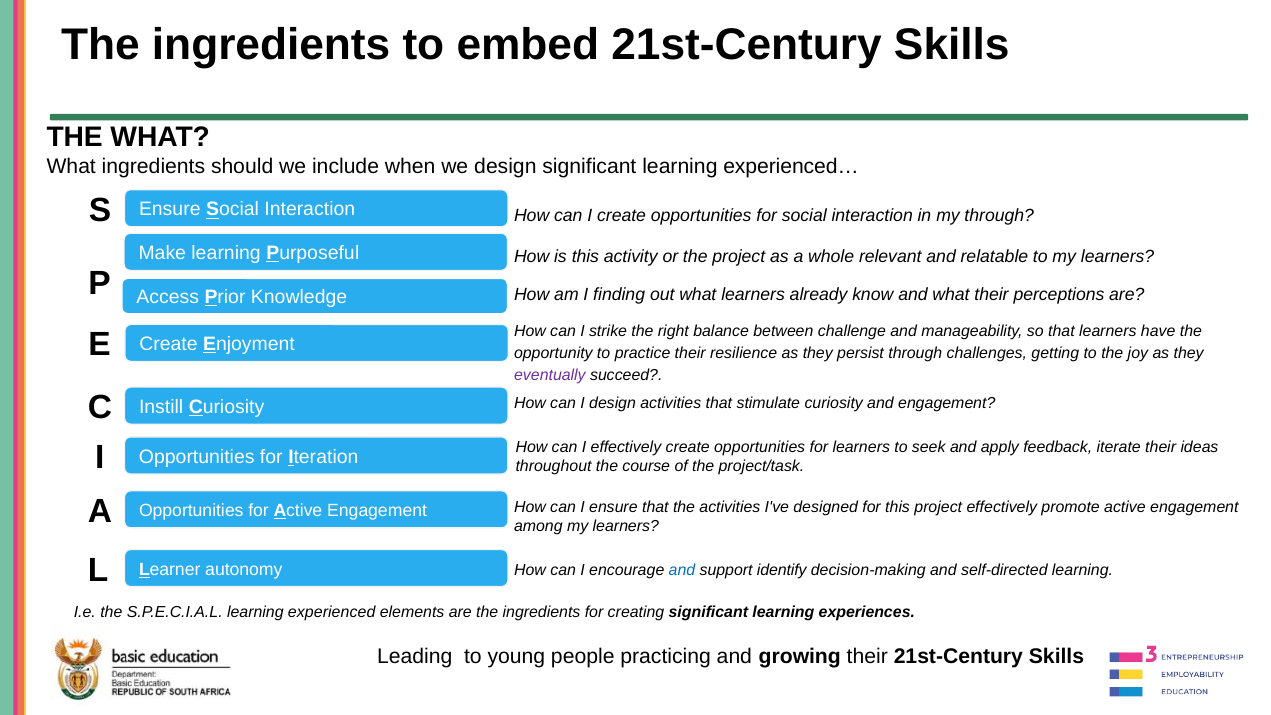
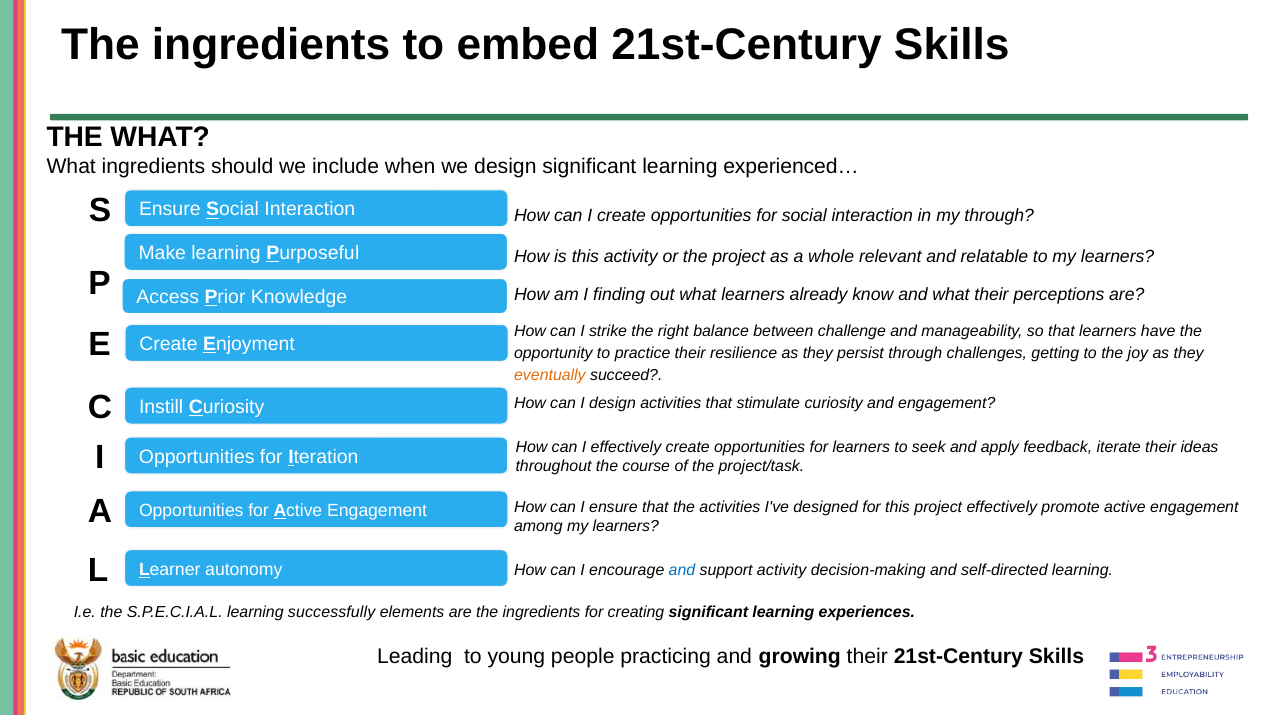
eventually colour: purple -> orange
support identify: identify -> activity
experienced: experienced -> successfully
